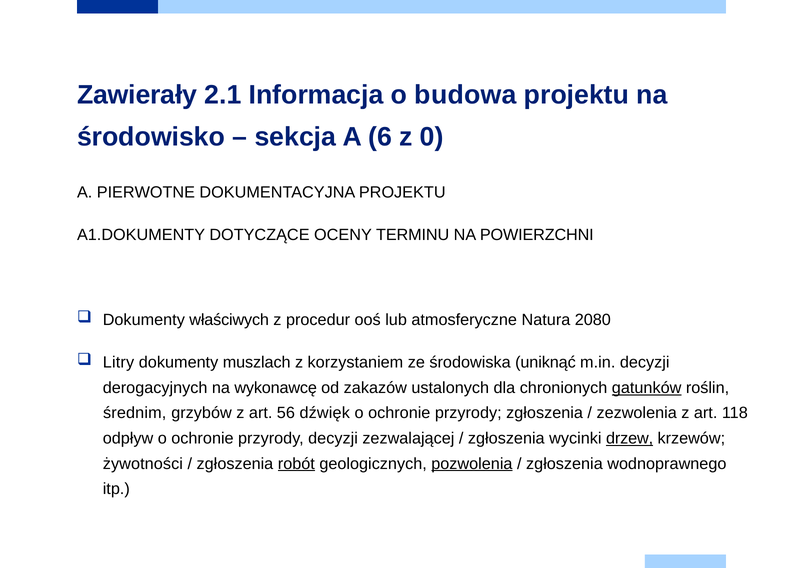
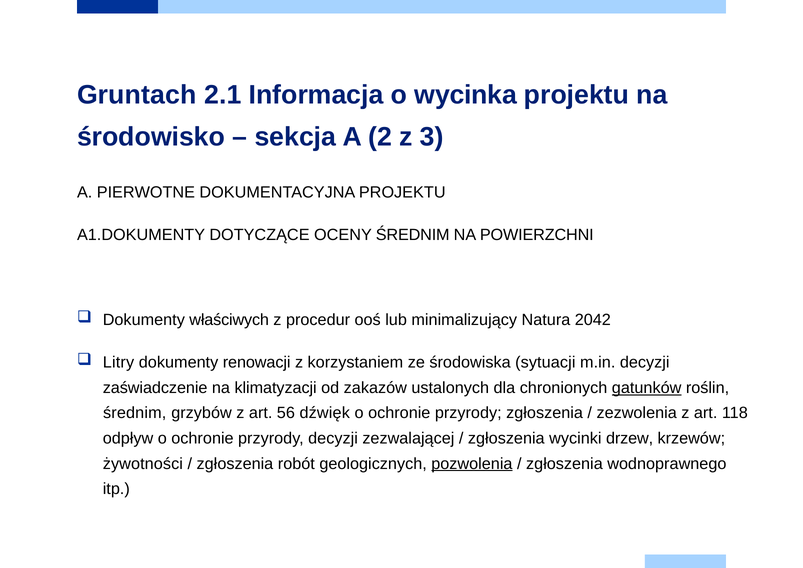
Zawierały: Zawierały -> Gruntach
budowa: budowa -> wycinka
6: 6 -> 2
0: 0 -> 3
OCENY TERMINU: TERMINU -> ŚREDNIM
atmosferyczne: atmosferyczne -> minimalizujący
2080: 2080 -> 2042
muszlach: muszlach -> renowacji
uniknąć: uniknąć -> sytuacji
derogacyjnych: derogacyjnych -> zaświadczenie
wykonawcę: wykonawcę -> klimatyzacji
drzew underline: present -> none
robót underline: present -> none
